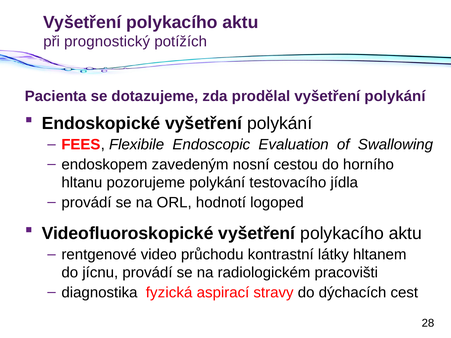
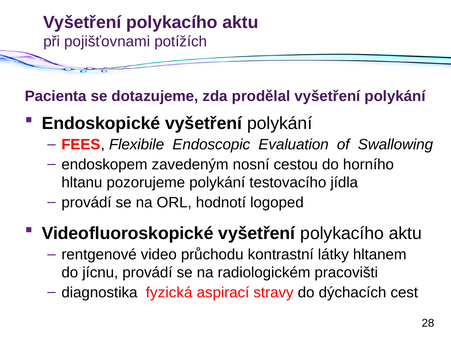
prognostický: prognostický -> pojišťovnami
